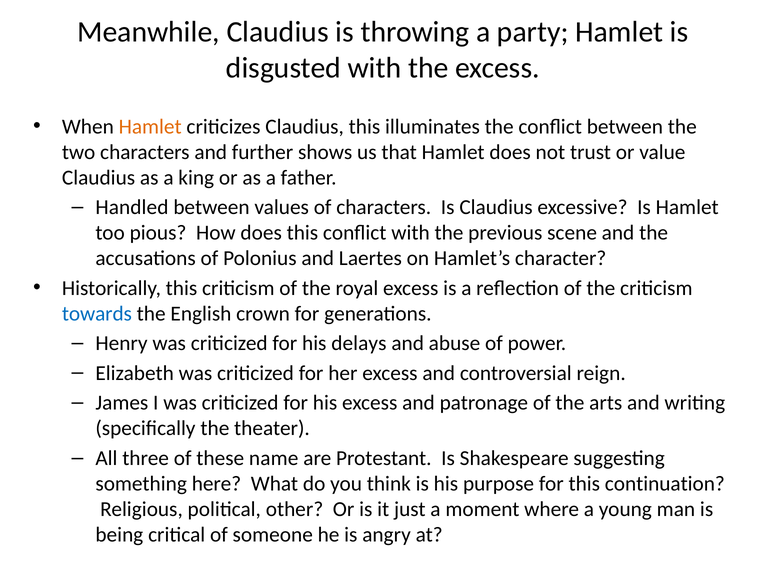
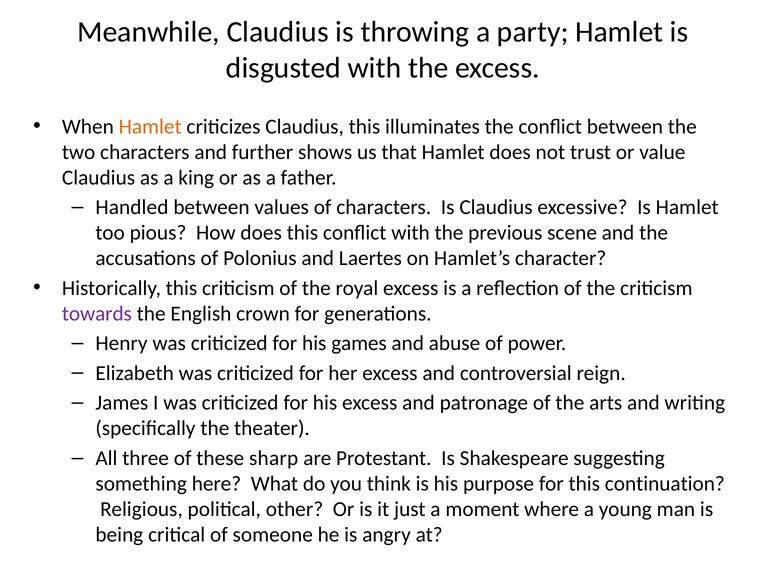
towards colour: blue -> purple
delays: delays -> games
name: name -> sharp
